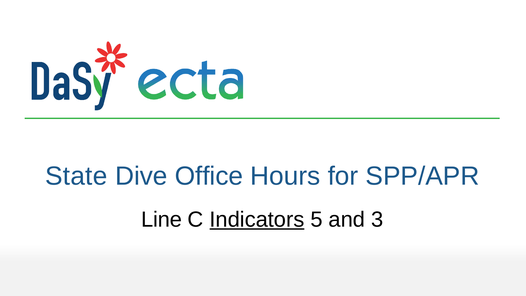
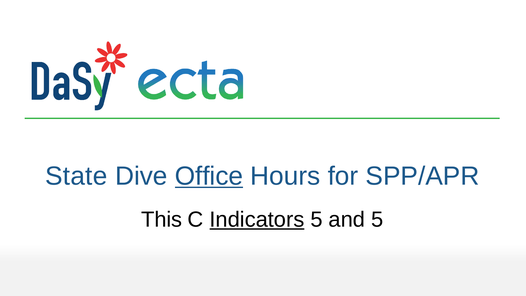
Office underline: none -> present
Line: Line -> This
and 3: 3 -> 5
